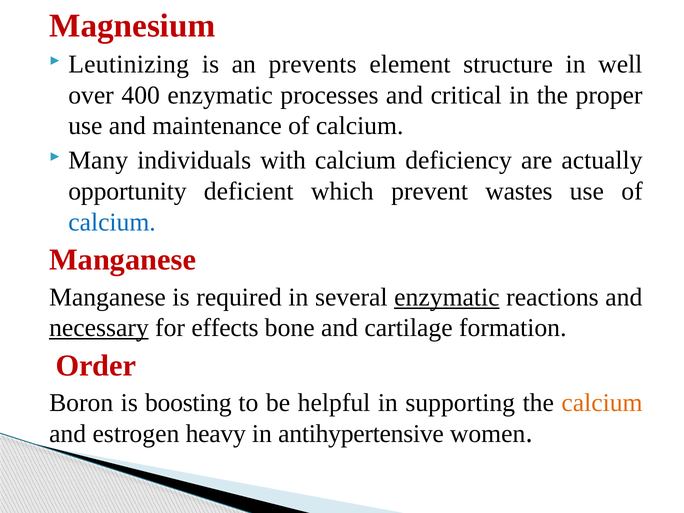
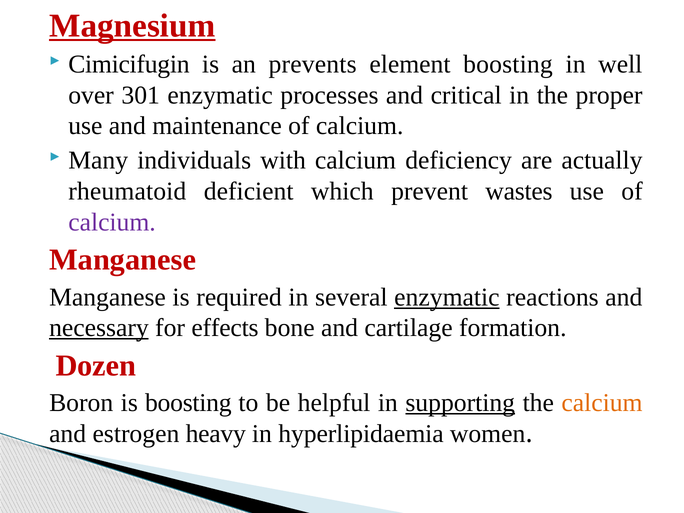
Magnesium underline: none -> present
Leutinizing: Leutinizing -> Cimicifugin
element structure: structure -> boosting
400: 400 -> 301
opportunity: opportunity -> rheumatoid
calcium at (112, 222) colour: blue -> purple
Order: Order -> Dozen
supporting underline: none -> present
antihypertensive: antihypertensive -> hyperlipidaemia
